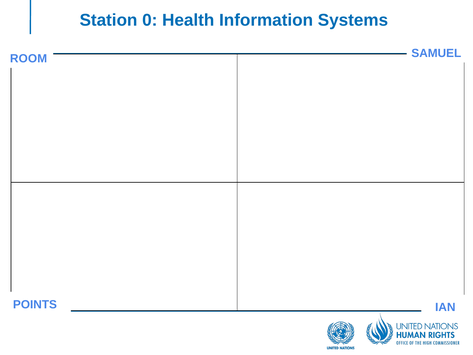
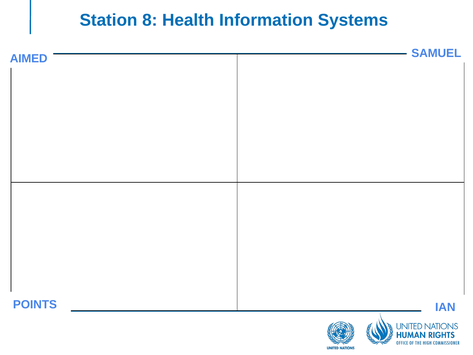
0: 0 -> 8
ROOM: ROOM -> AIMED
